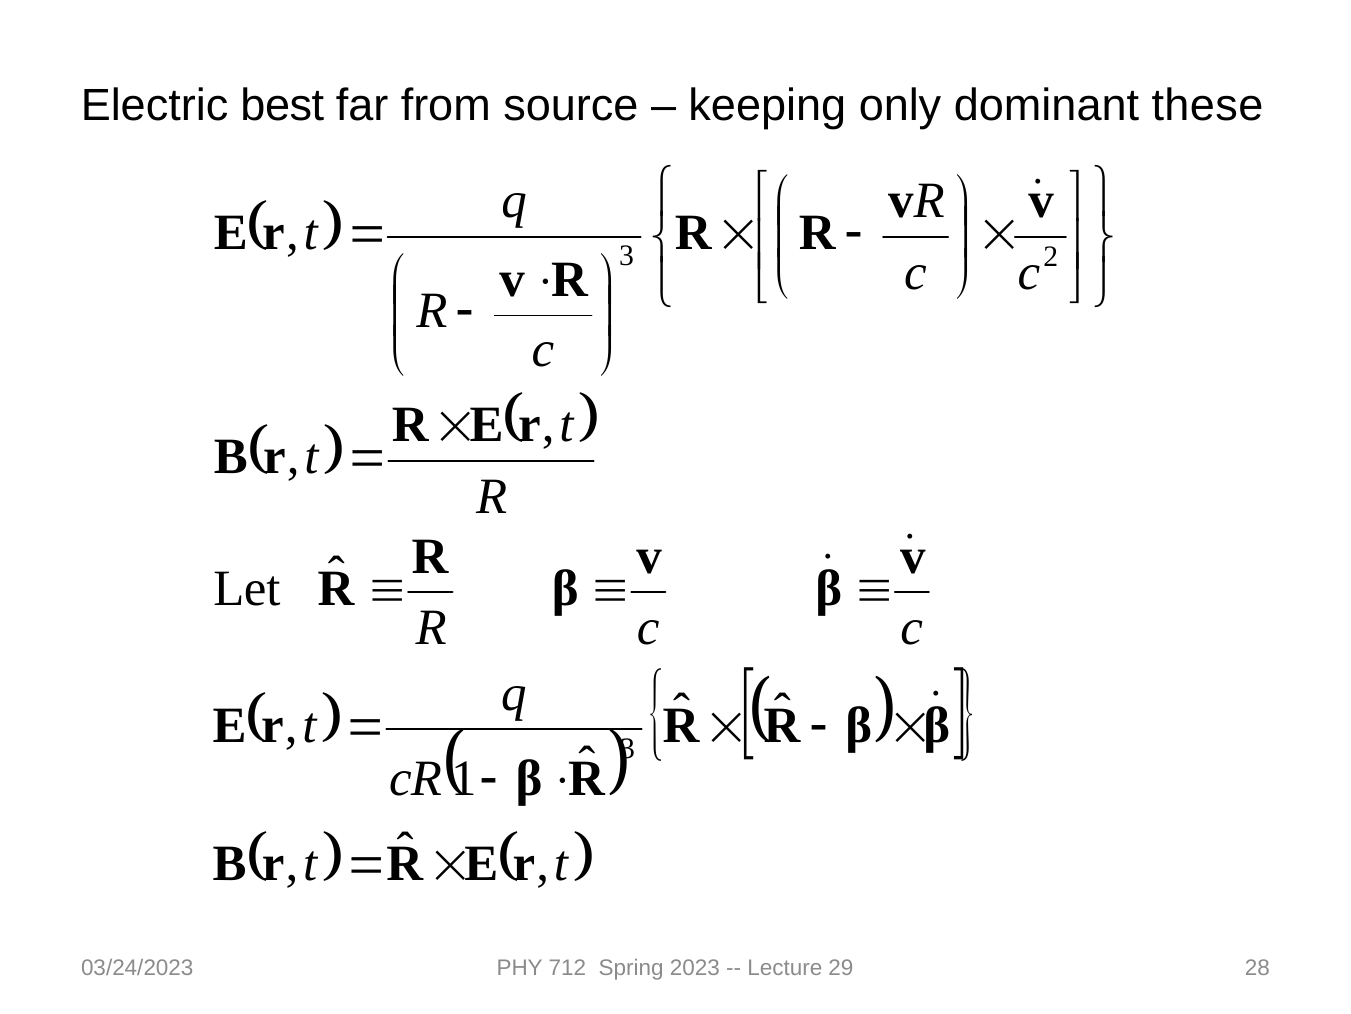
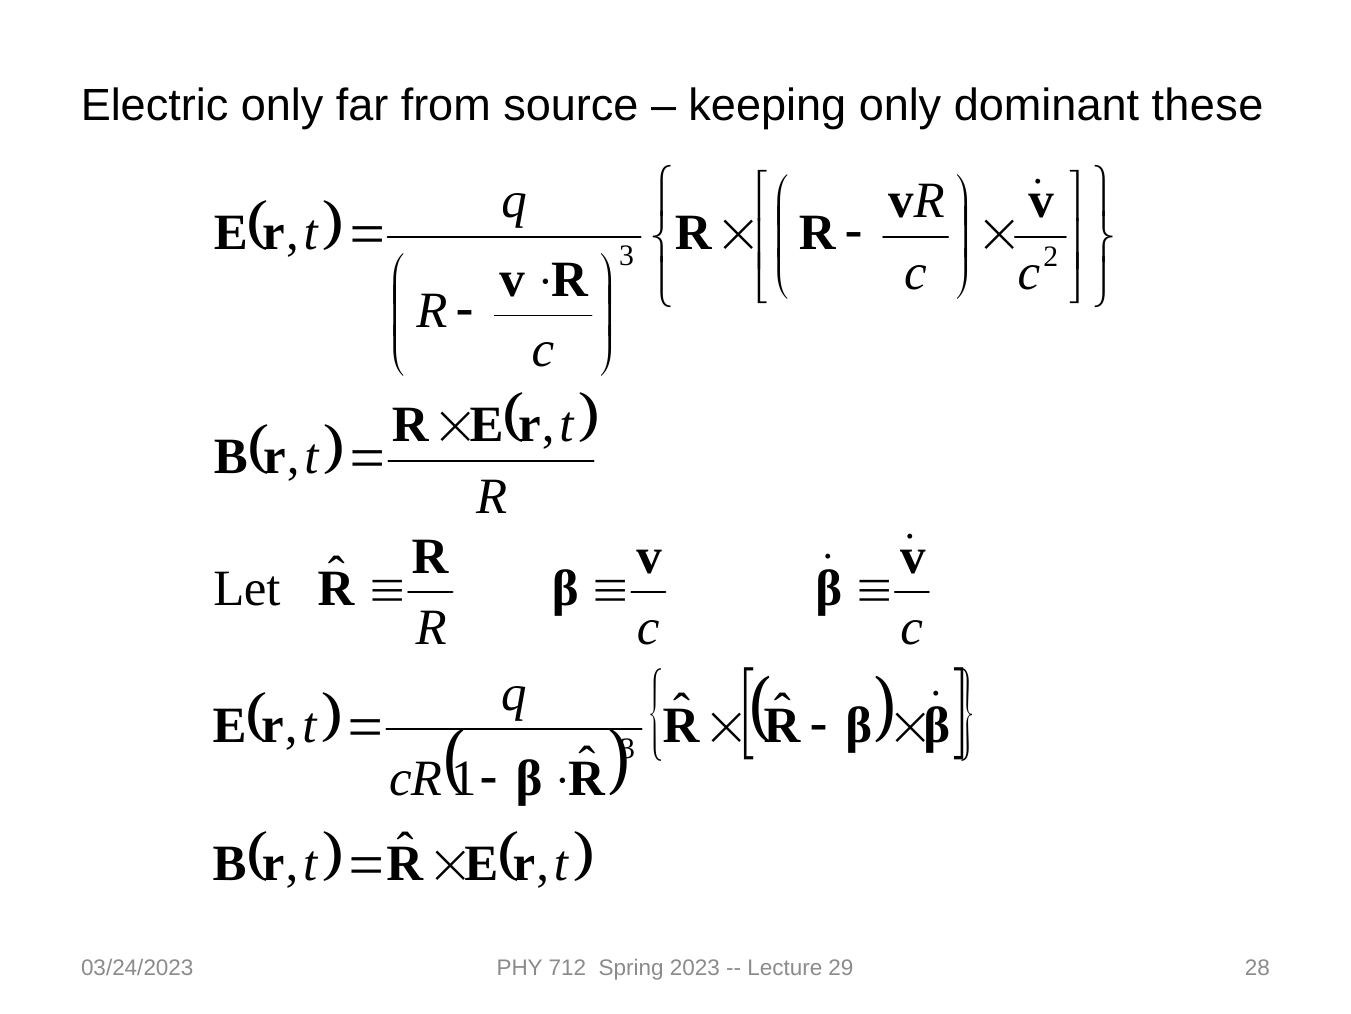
Electric best: best -> only
